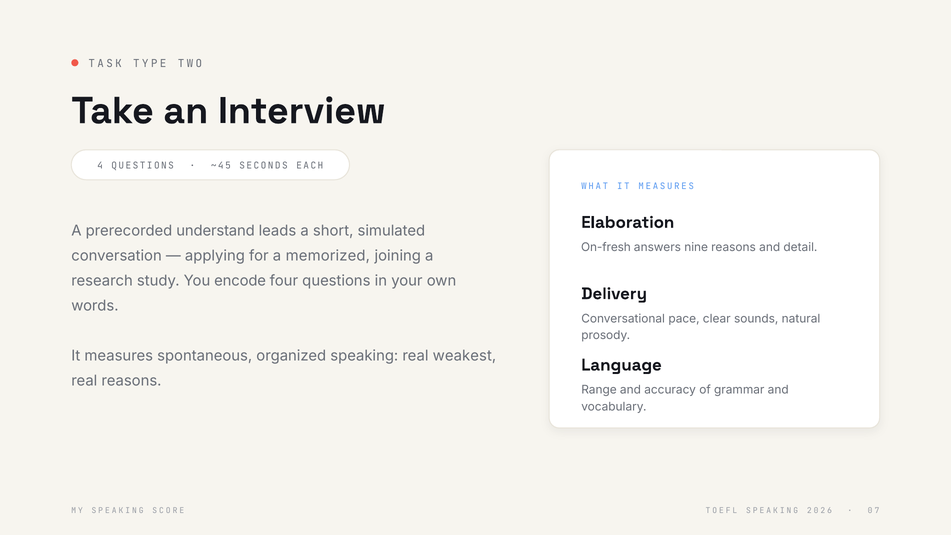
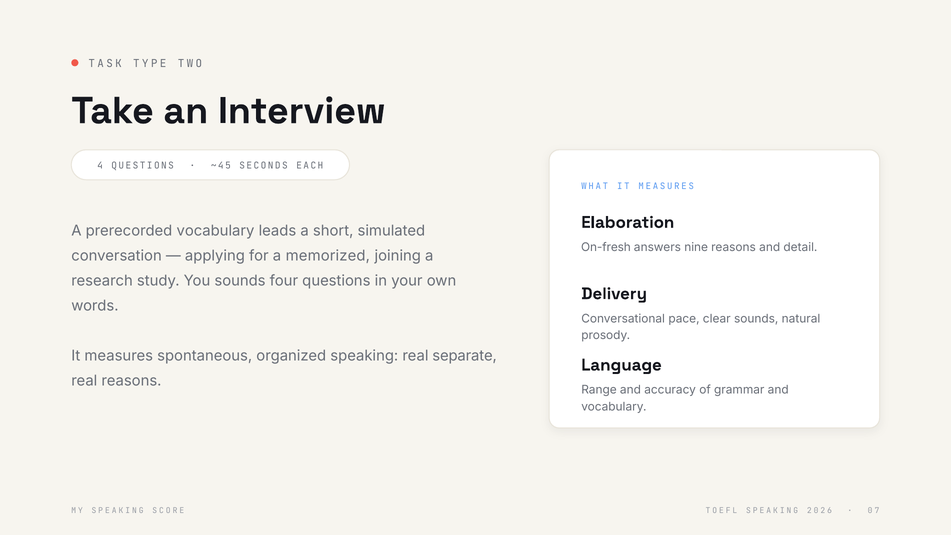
prerecorded understand: understand -> vocabulary
You encode: encode -> sounds
weakest: weakest -> separate
